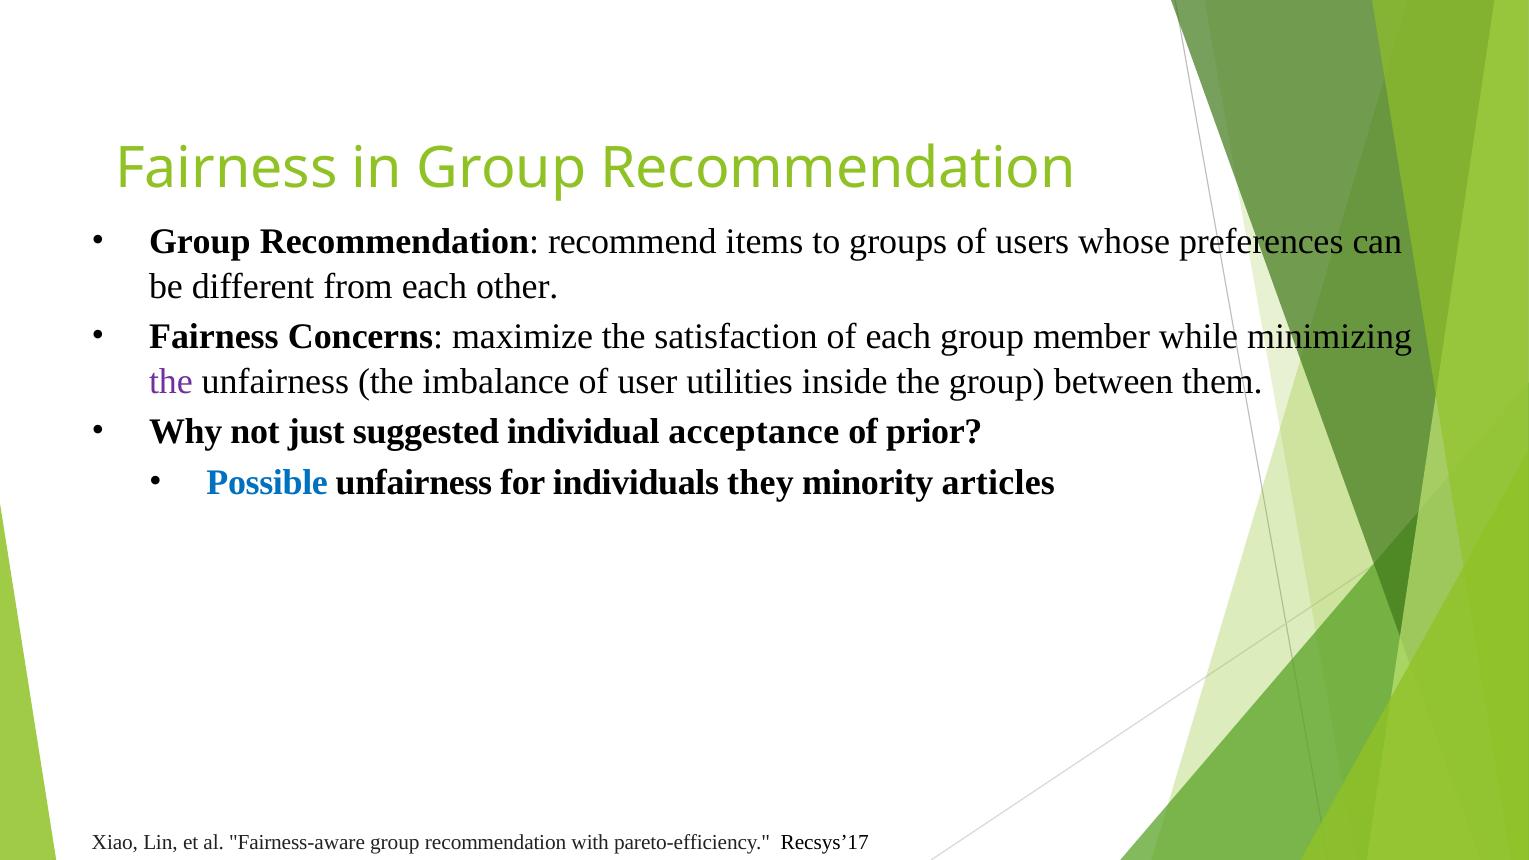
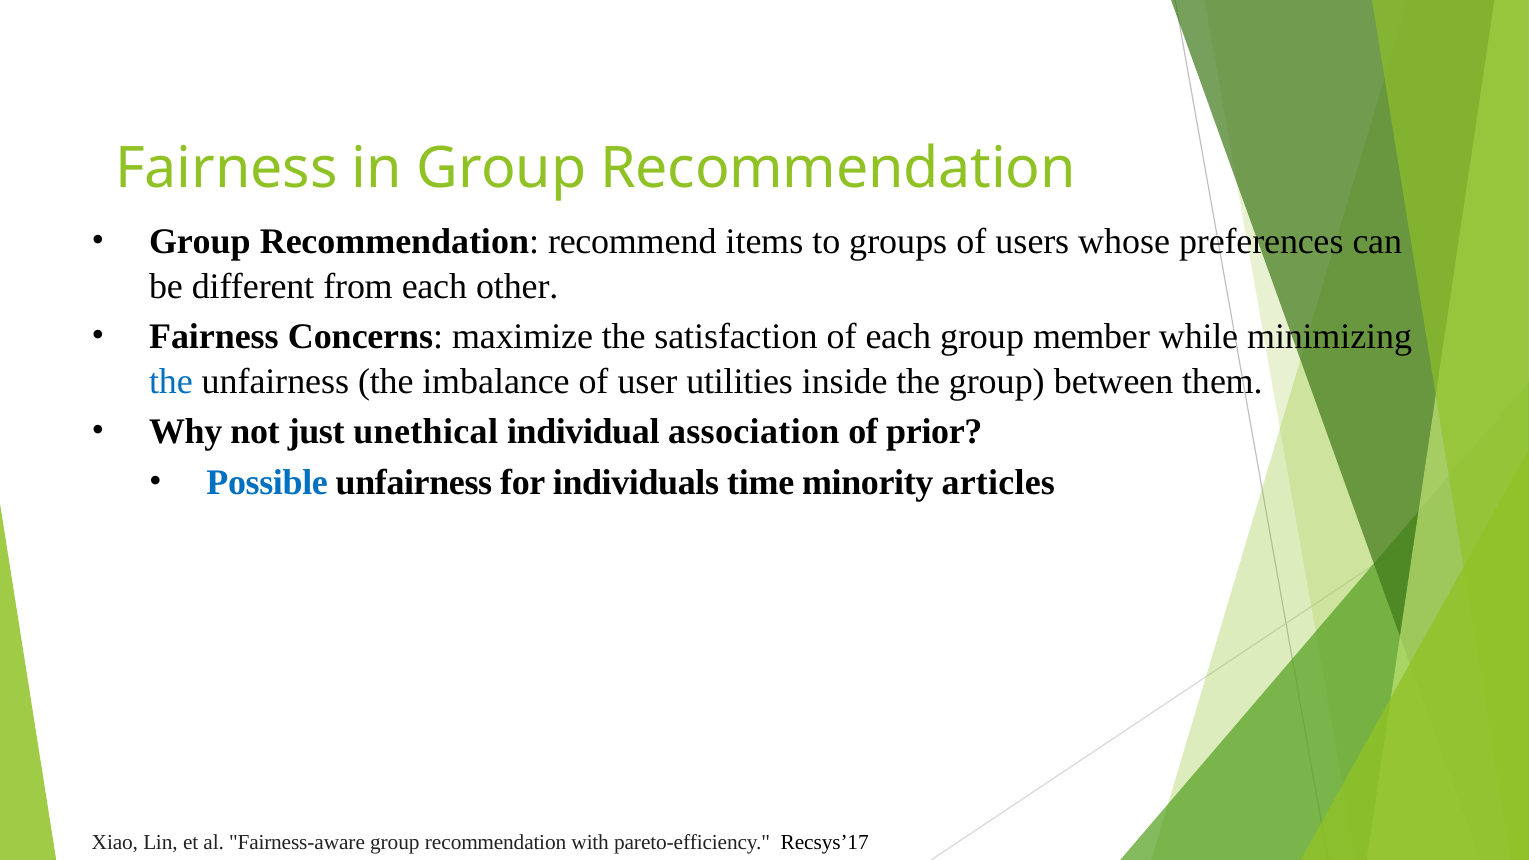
the at (171, 381) colour: purple -> blue
suggested: suggested -> unethical
acceptance: acceptance -> association
they: they -> time
